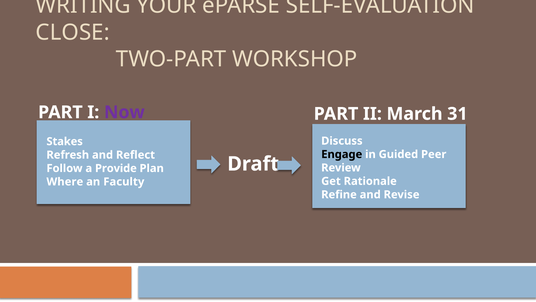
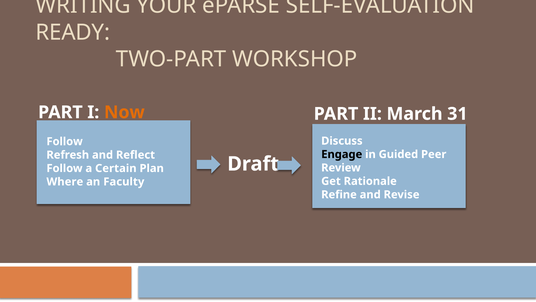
CLOSE: CLOSE -> READY
Now colour: purple -> orange
Stakes at (65, 141): Stakes -> Follow
Provide: Provide -> Certain
